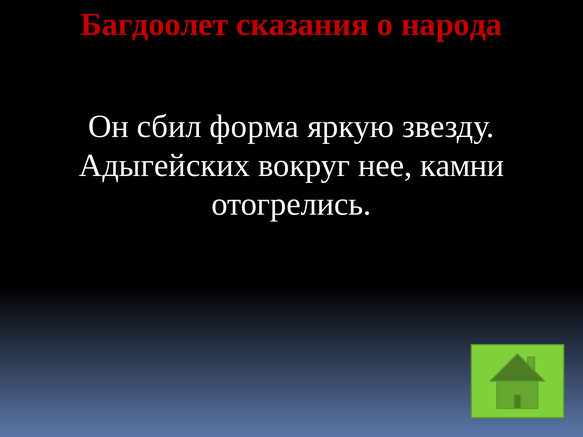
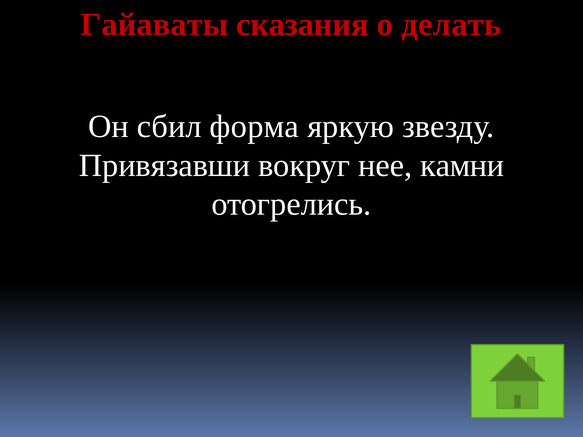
Багдоолет: Багдоолет -> Гайаваты
народа: народа -> делать
Адыгейских: Адыгейских -> Привязавши
